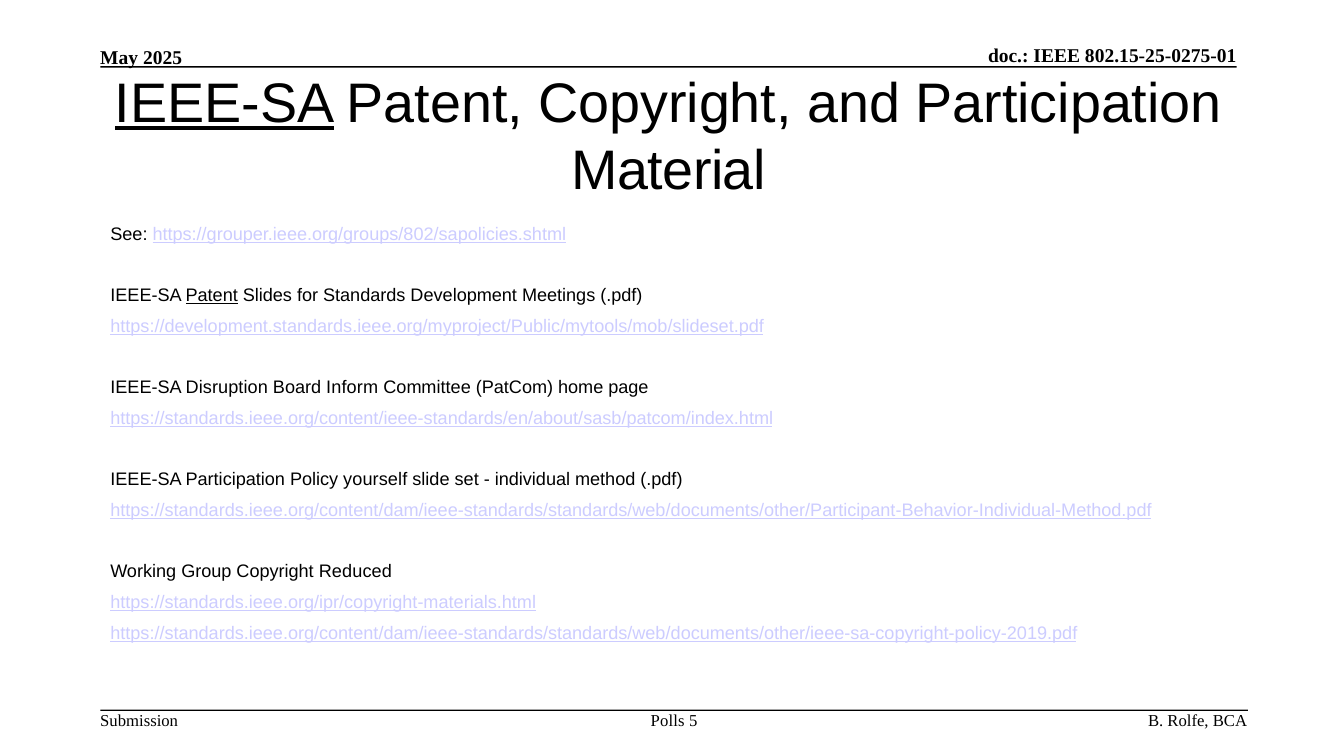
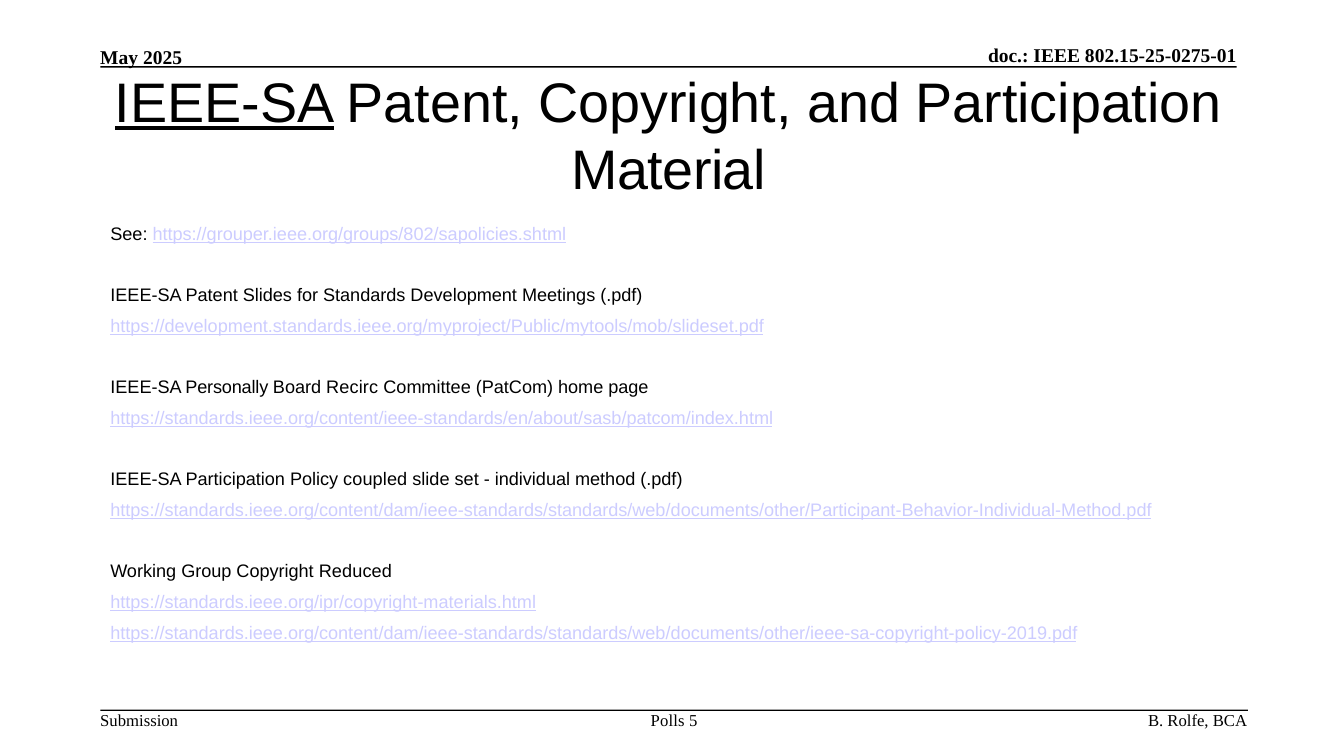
Patent at (212, 296) underline: present -> none
Disruption: Disruption -> Personally
Inform: Inform -> Recirc
yourself: yourself -> coupled
